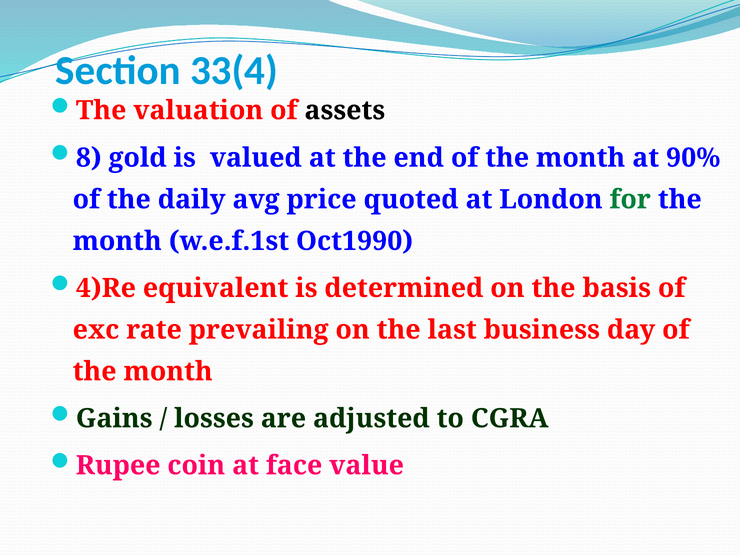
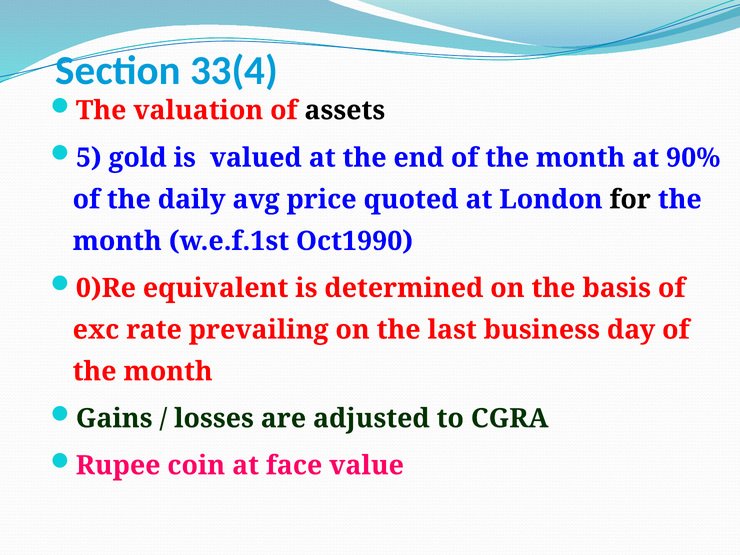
8: 8 -> 5
for colour: green -> black
4)Re: 4)Re -> 0)Re
